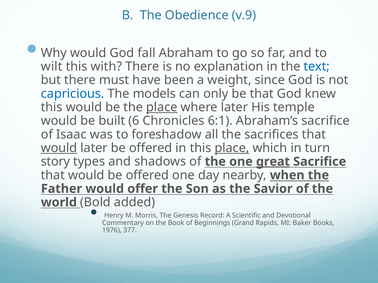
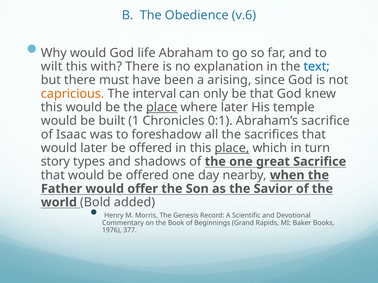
v.9: v.9 -> v.6
fall: fall -> life
weight: weight -> arising
capricious colour: blue -> orange
models: models -> interval
6: 6 -> 1
6:1: 6:1 -> 0:1
would at (59, 148) underline: present -> none
great underline: present -> none
